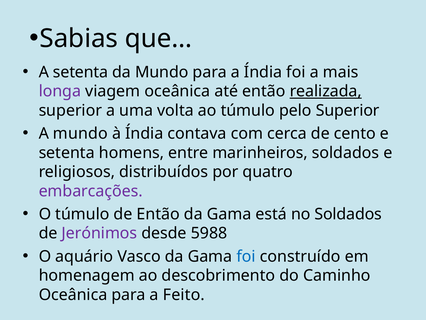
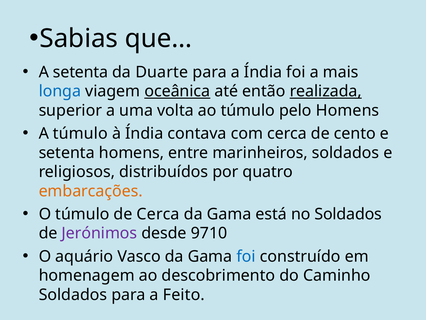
da Mundo: Mundo -> Duarte
longa colour: purple -> blue
oceânica at (177, 91) underline: none -> present
pelo Superior: Superior -> Homens
A mundo: mundo -> túmulo
embarcações colour: purple -> orange
de Então: Então -> Cerca
5988: 5988 -> 9710
Oceânica at (73, 294): Oceânica -> Soldados
